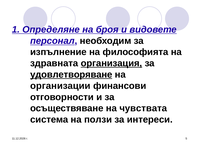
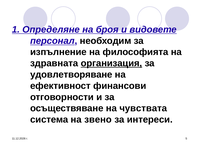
удовлетворяване underline: present -> none
организации: организации -> ефективност
ползи: ползи -> звено
